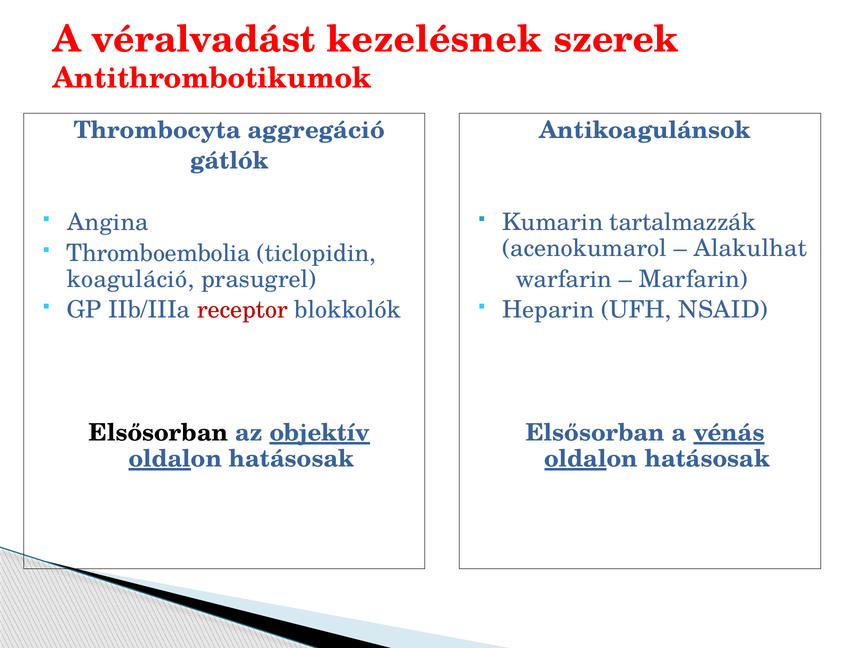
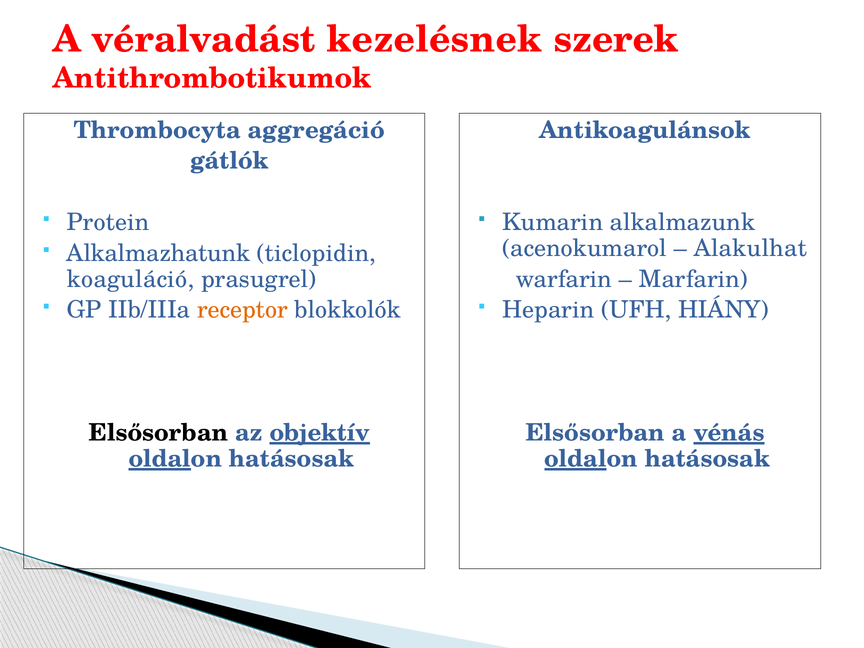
Angina: Angina -> Protein
tartalmazzák: tartalmazzák -> alkalmazunk
Thromboembolia: Thromboembolia -> Alkalmazhatunk
receptor colour: red -> orange
NSAID: NSAID -> HIÁNY
